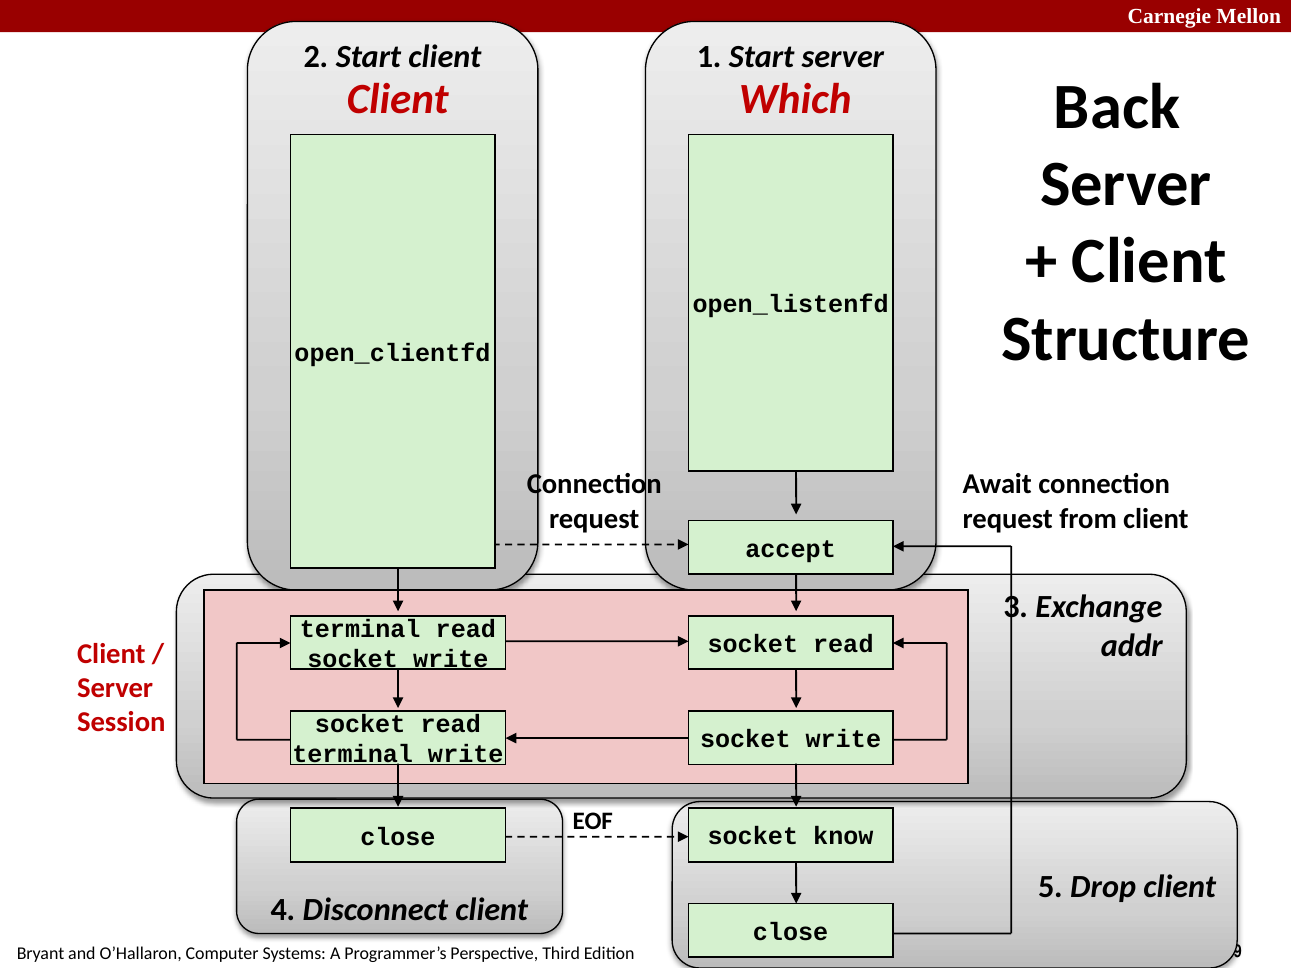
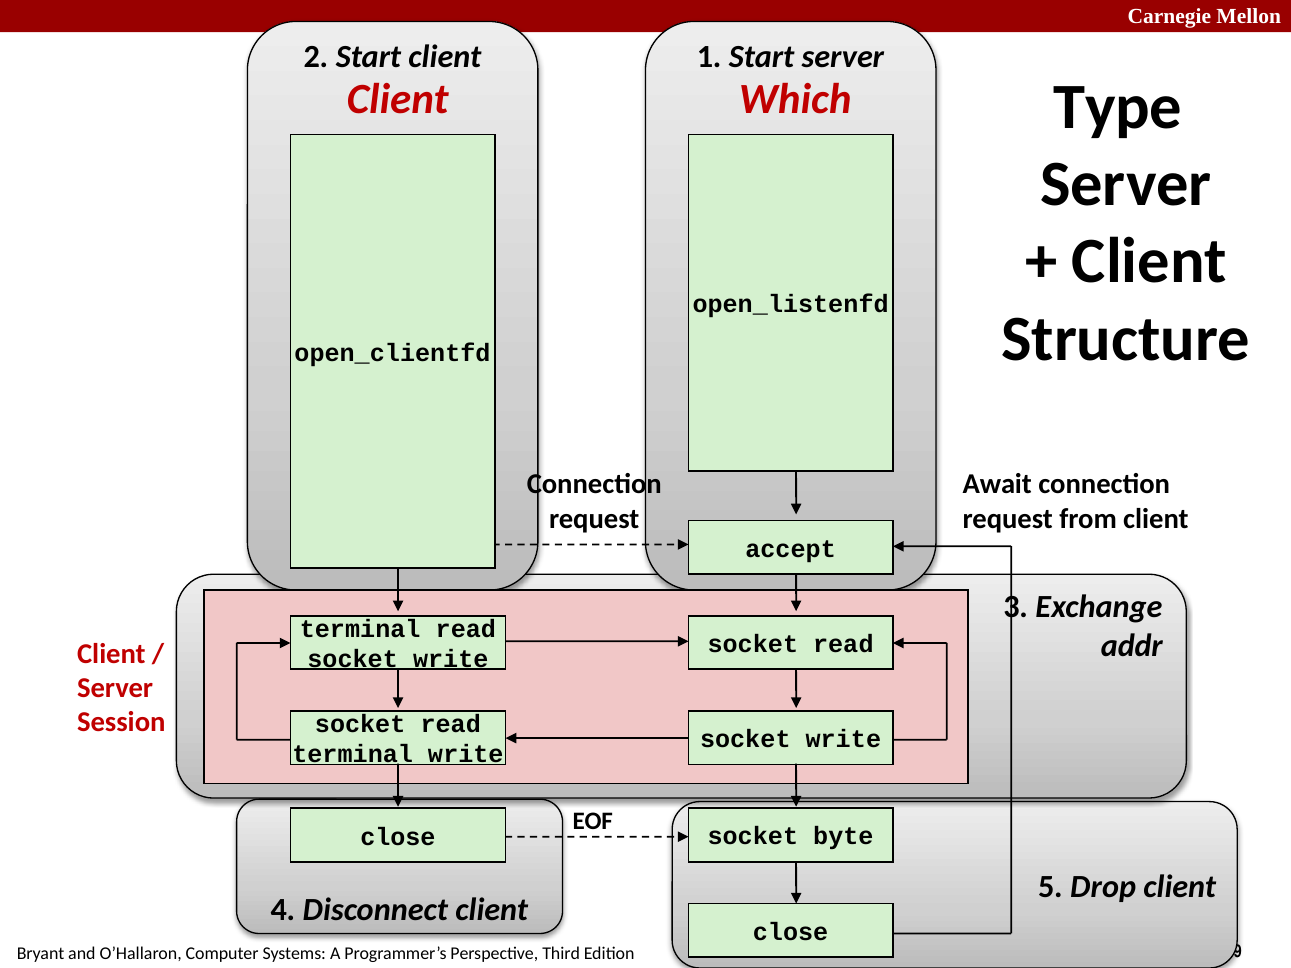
Back: Back -> Type
know: know -> byte
